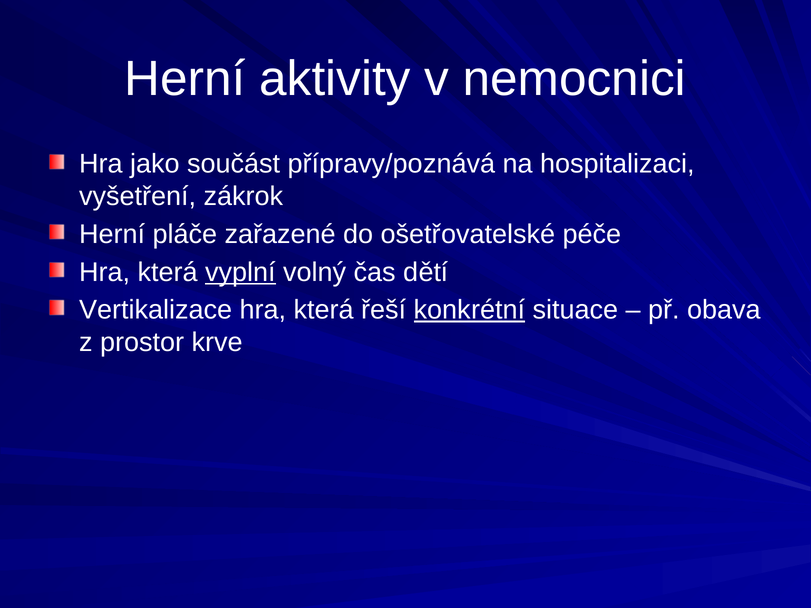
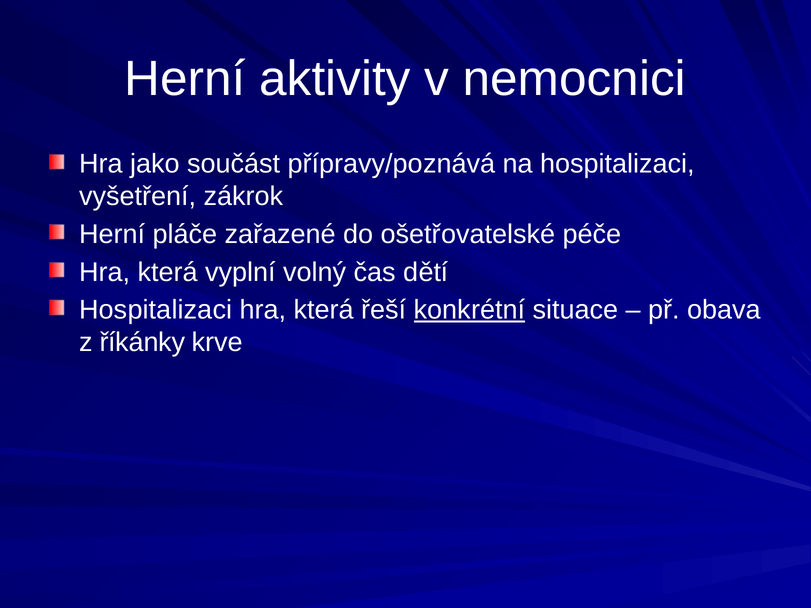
vyplní underline: present -> none
Vertikalizace at (156, 310): Vertikalizace -> Hospitalizaci
prostor: prostor -> říkánky
